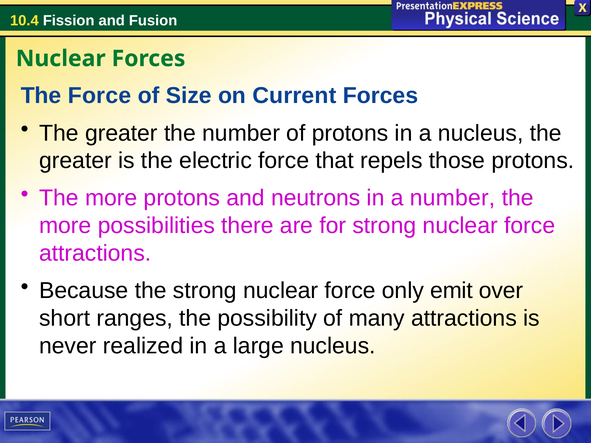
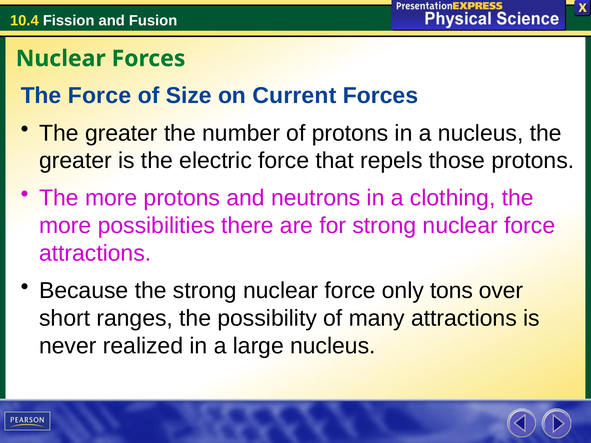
a number: number -> clothing
emit: emit -> tons
